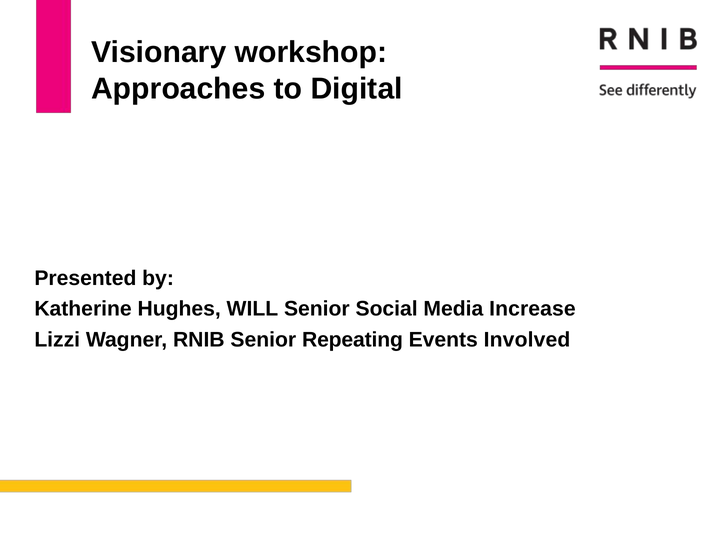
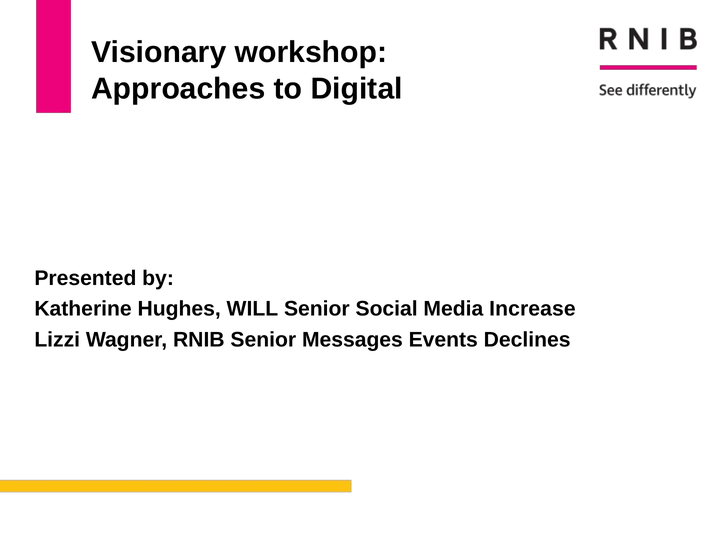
Repeating: Repeating -> Messages
Involved: Involved -> Declines
